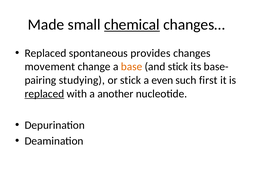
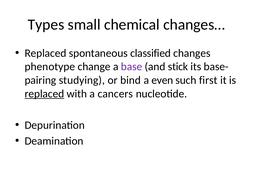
Made: Made -> Types
chemical underline: present -> none
provides: provides -> classified
movement: movement -> phenotype
base colour: orange -> purple
or stick: stick -> bind
another: another -> cancers
